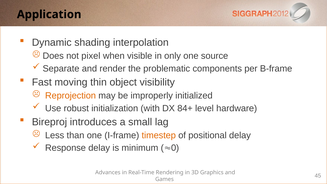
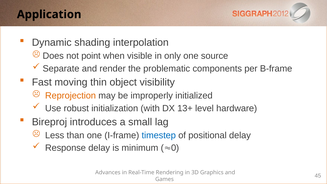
pixel: pixel -> point
84+: 84+ -> 13+
timestep colour: orange -> blue
